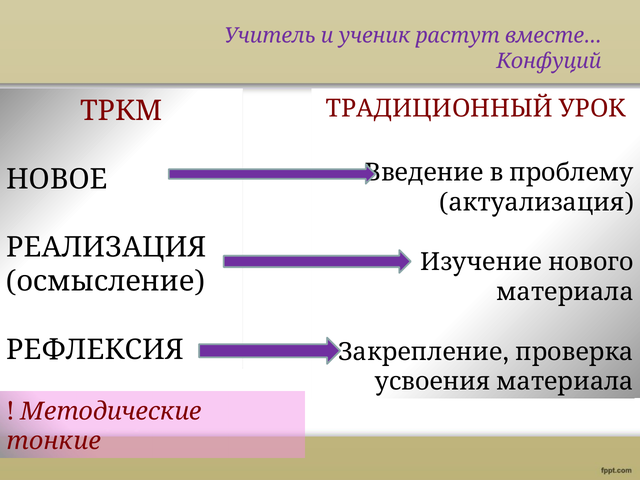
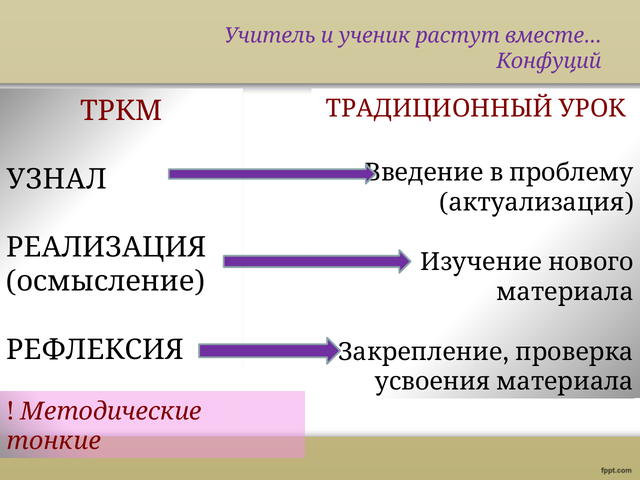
НОВОЕ: НОВОЕ -> УЗНАЛ
